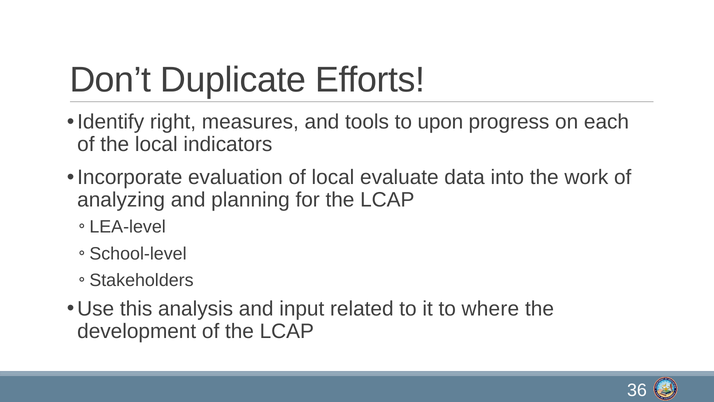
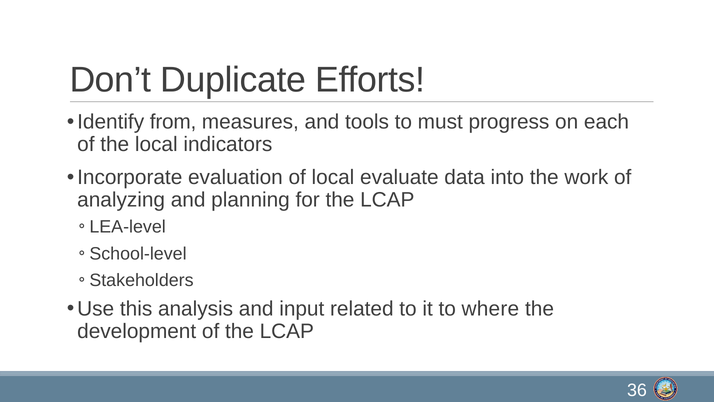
right: right -> from
upon: upon -> must
